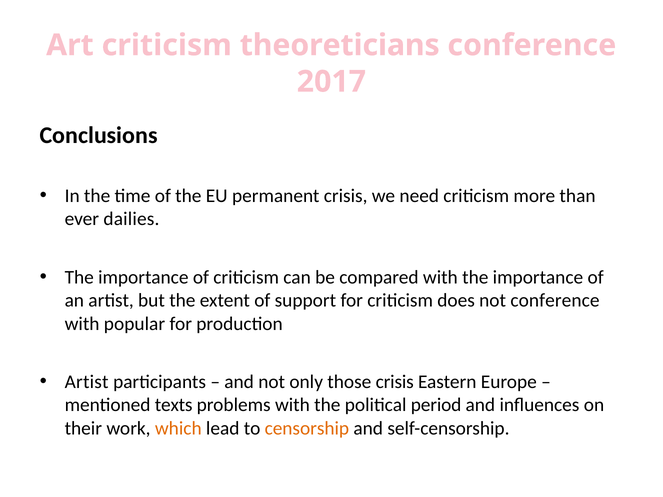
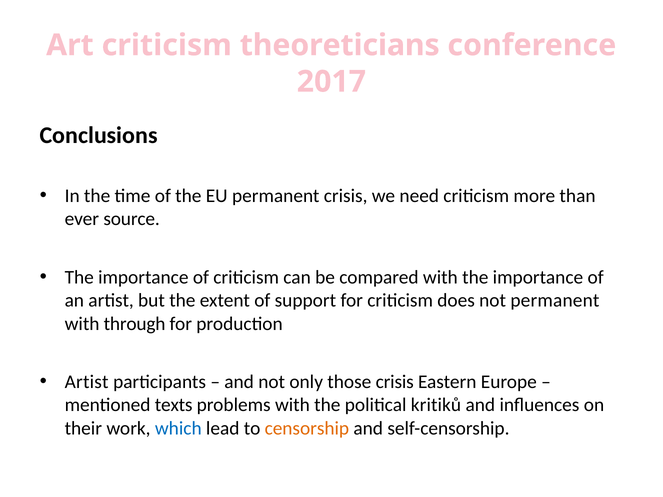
dailies: dailies -> source
not conference: conference -> permanent
popular: popular -> through
period: period -> kritiků
which colour: orange -> blue
